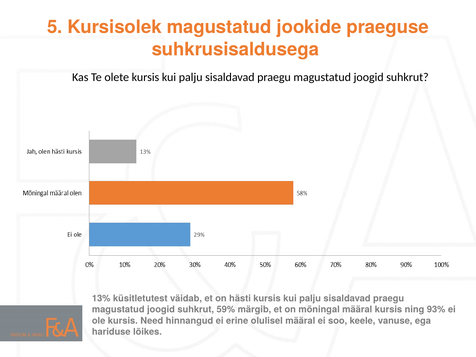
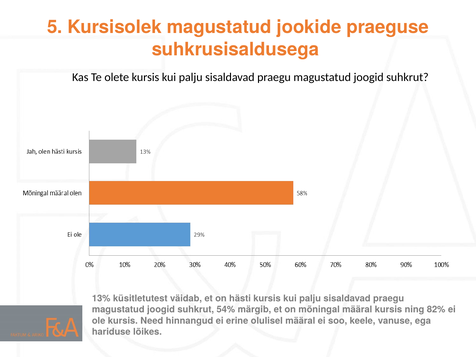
59%: 59% -> 54%
93%: 93% -> 82%
